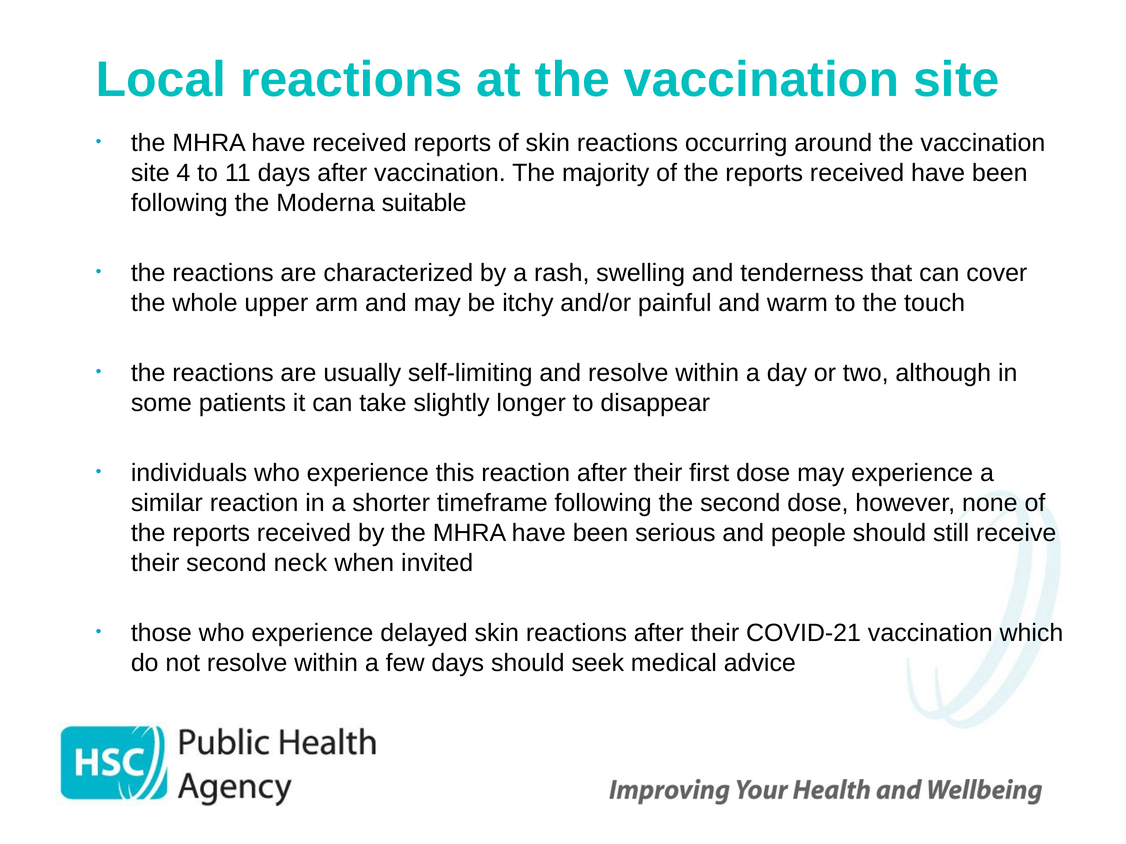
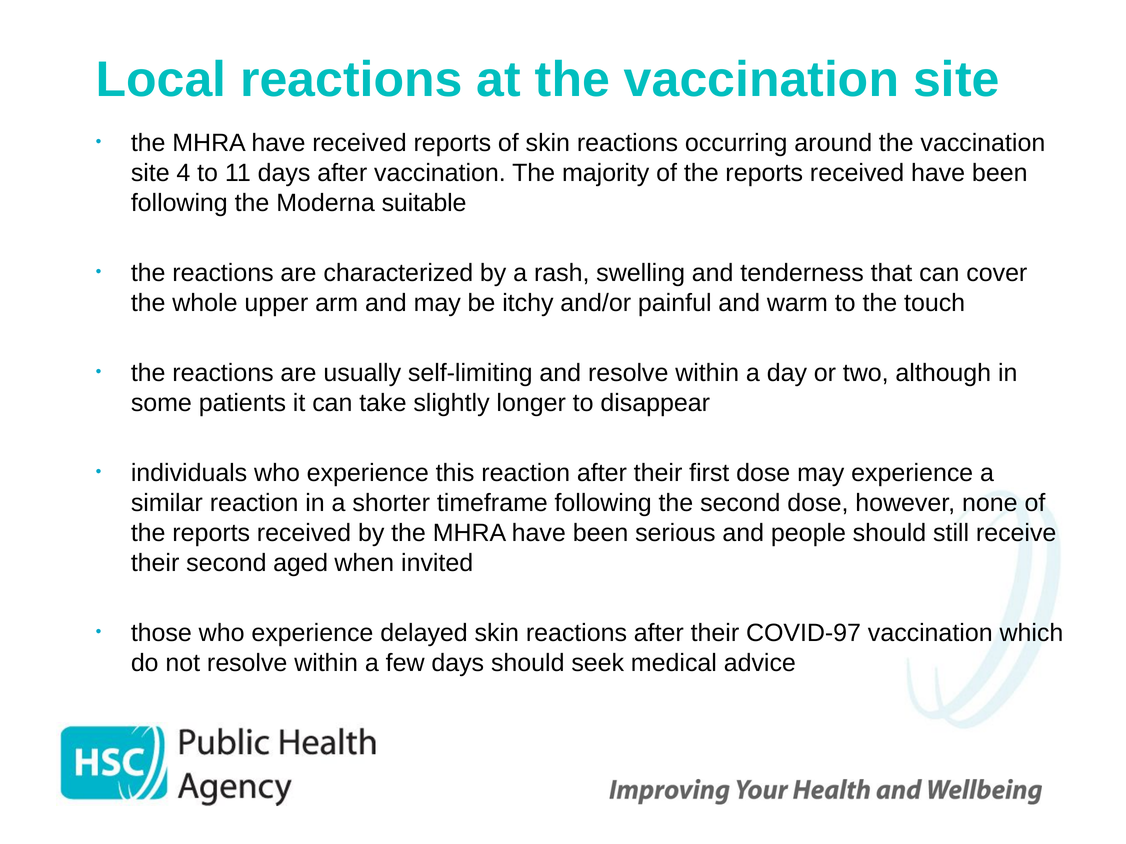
neck: neck -> aged
COVID-21: COVID-21 -> COVID-97
